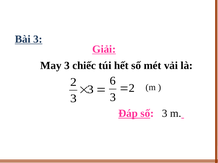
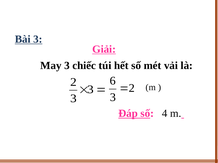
số 3: 3 -> 4
